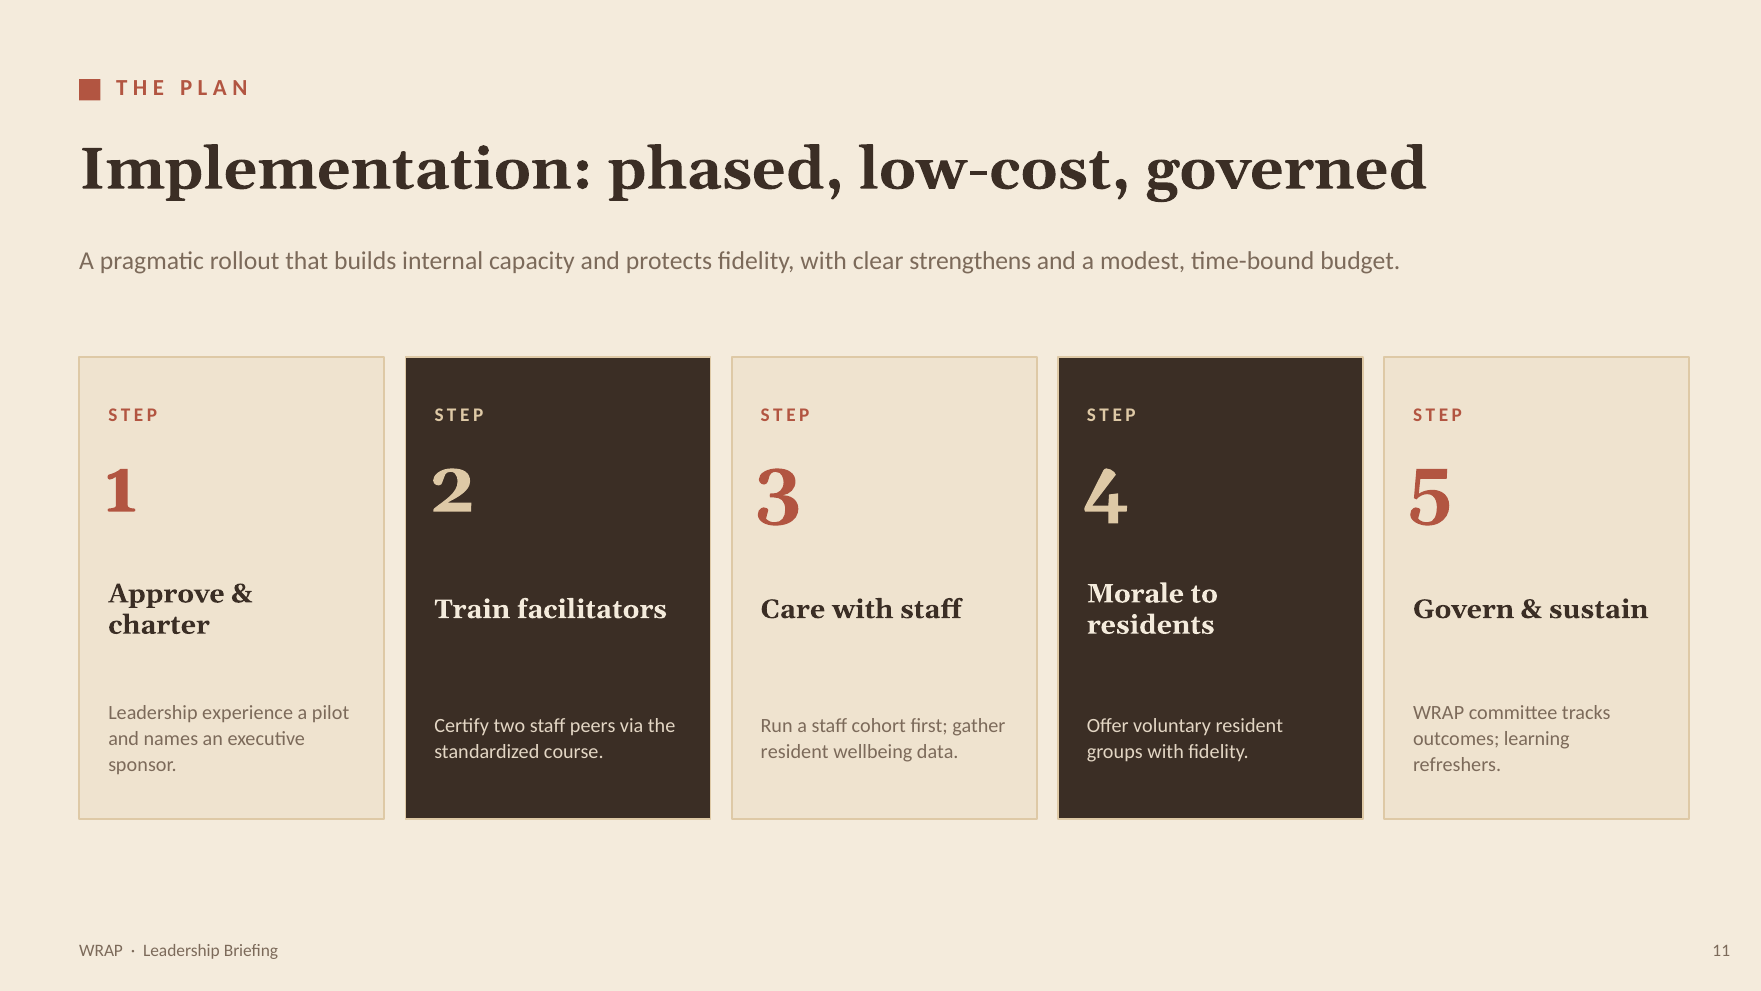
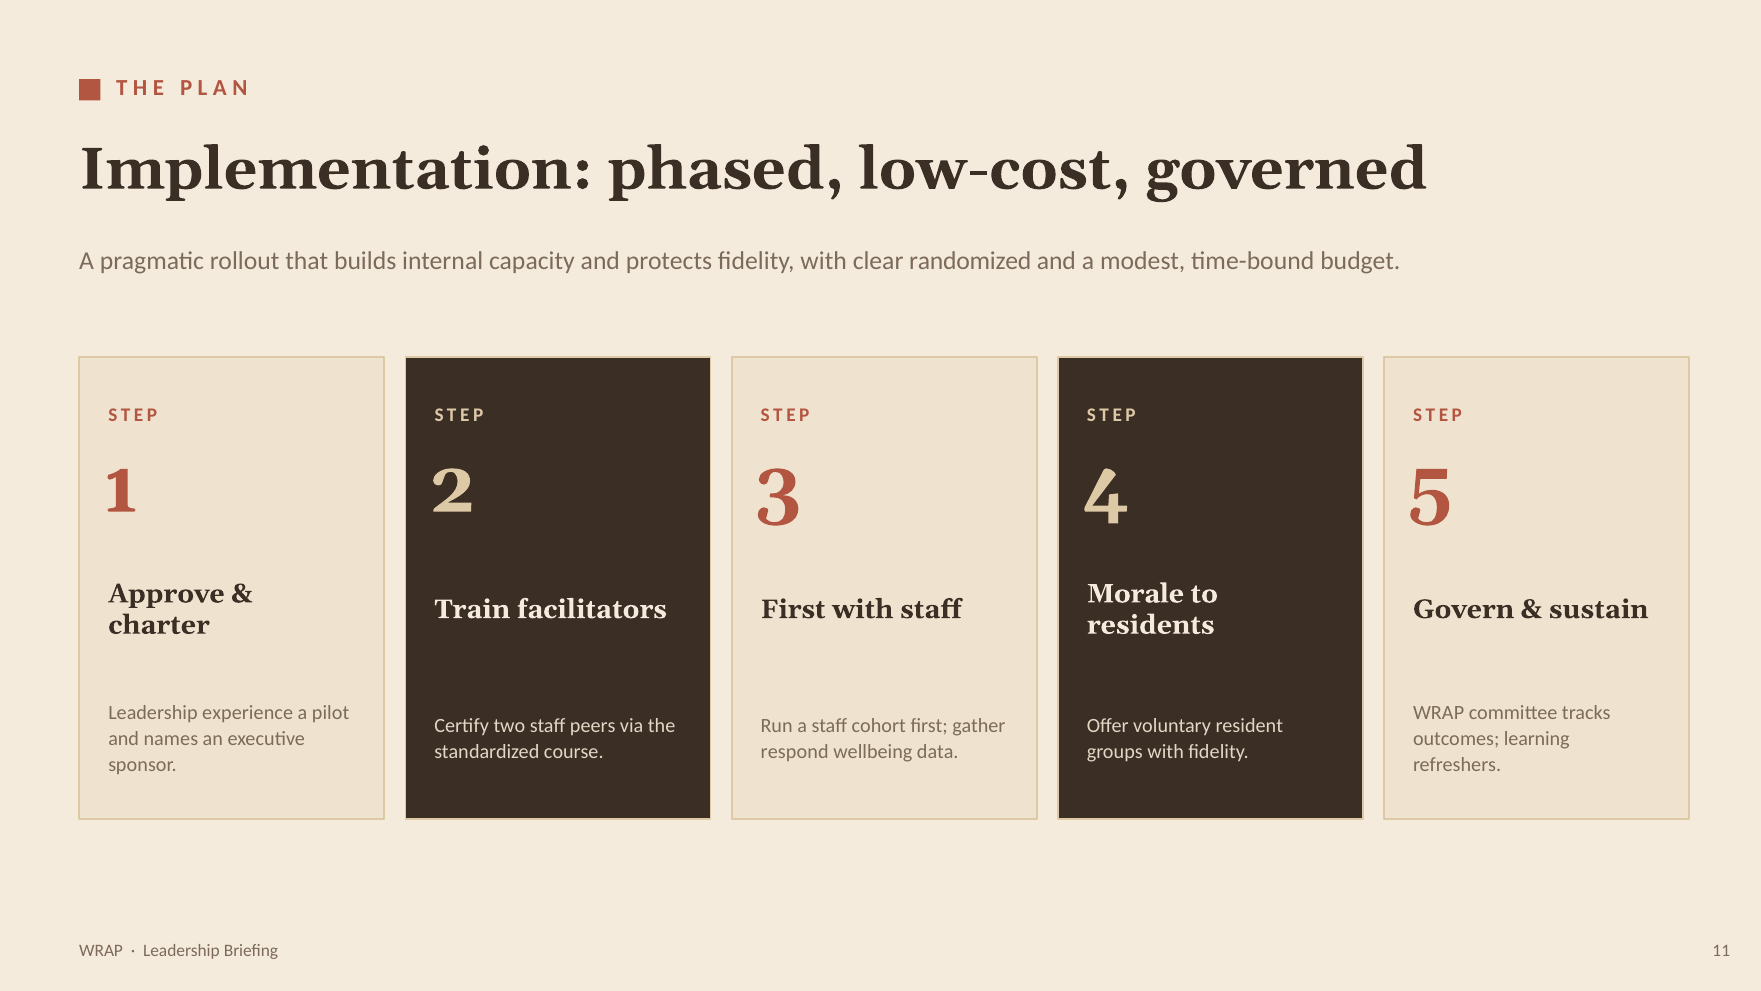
strengthens: strengthens -> randomized
Care at (793, 609): Care -> First
resident at (795, 751): resident -> respond
